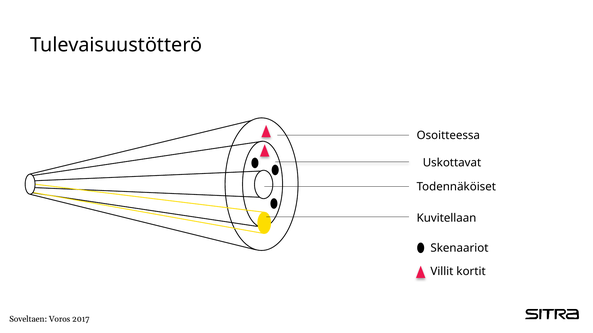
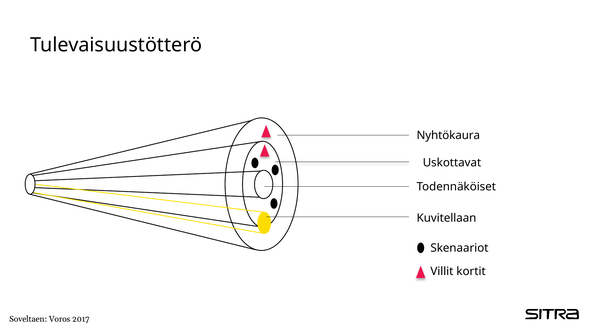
Osoitteessa: Osoitteessa -> Nyhtökaura
